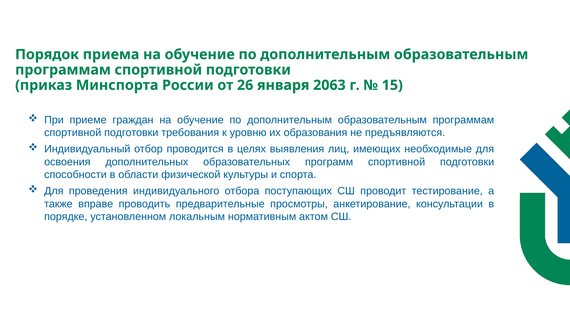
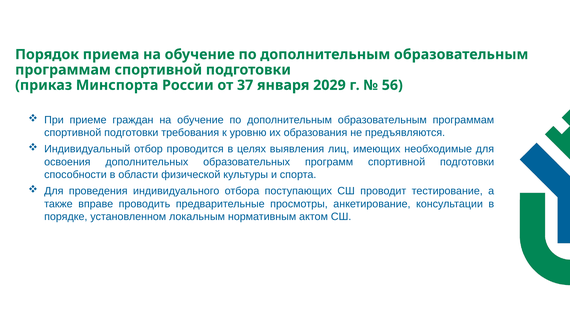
26: 26 -> 37
2063: 2063 -> 2029
15: 15 -> 56
